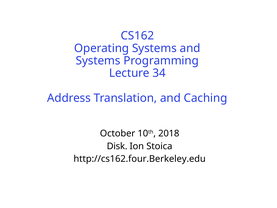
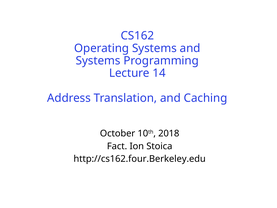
34: 34 -> 14
Disk: Disk -> Fact
